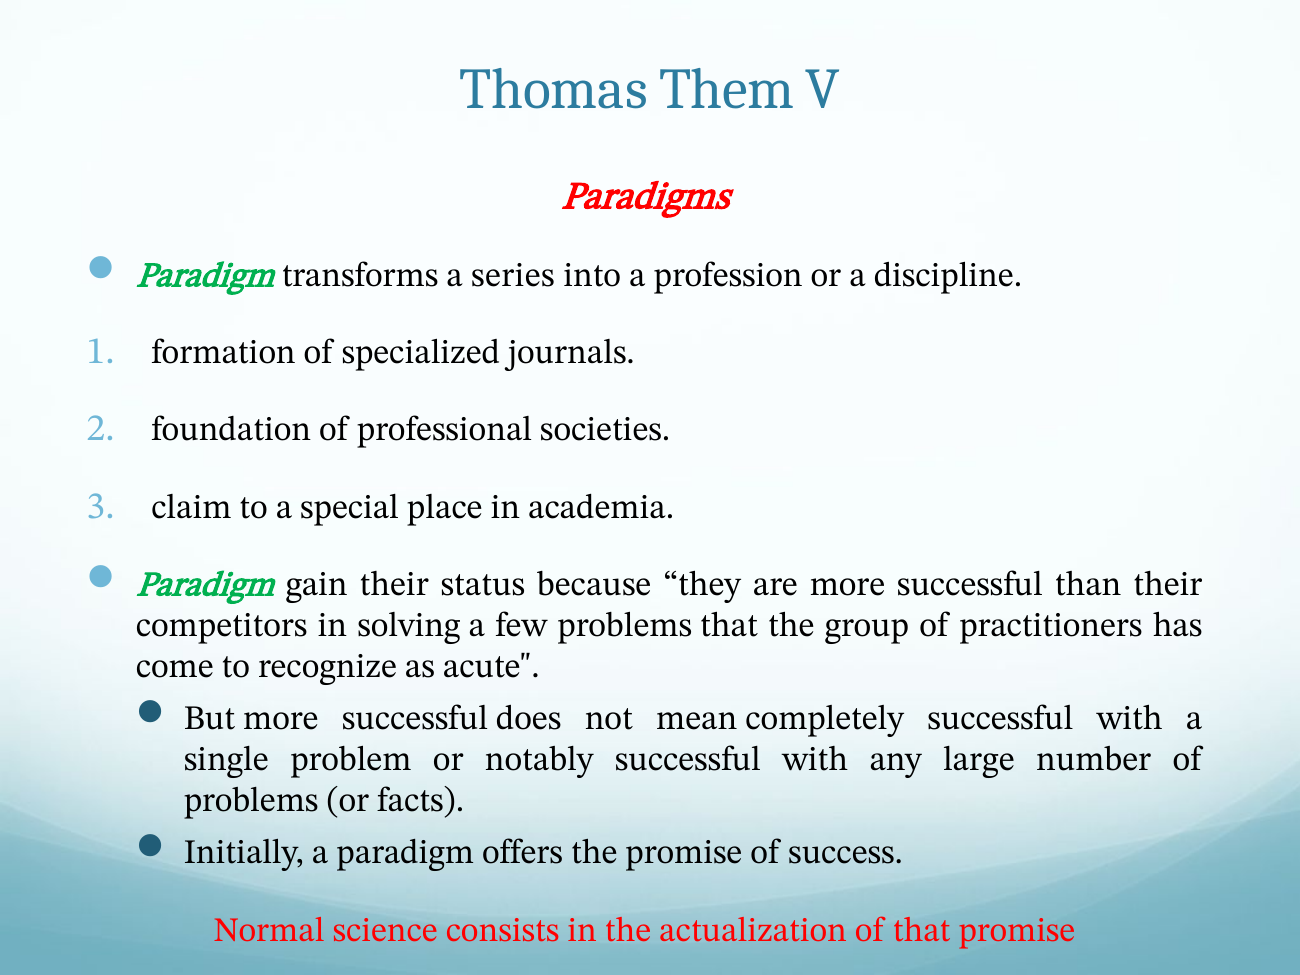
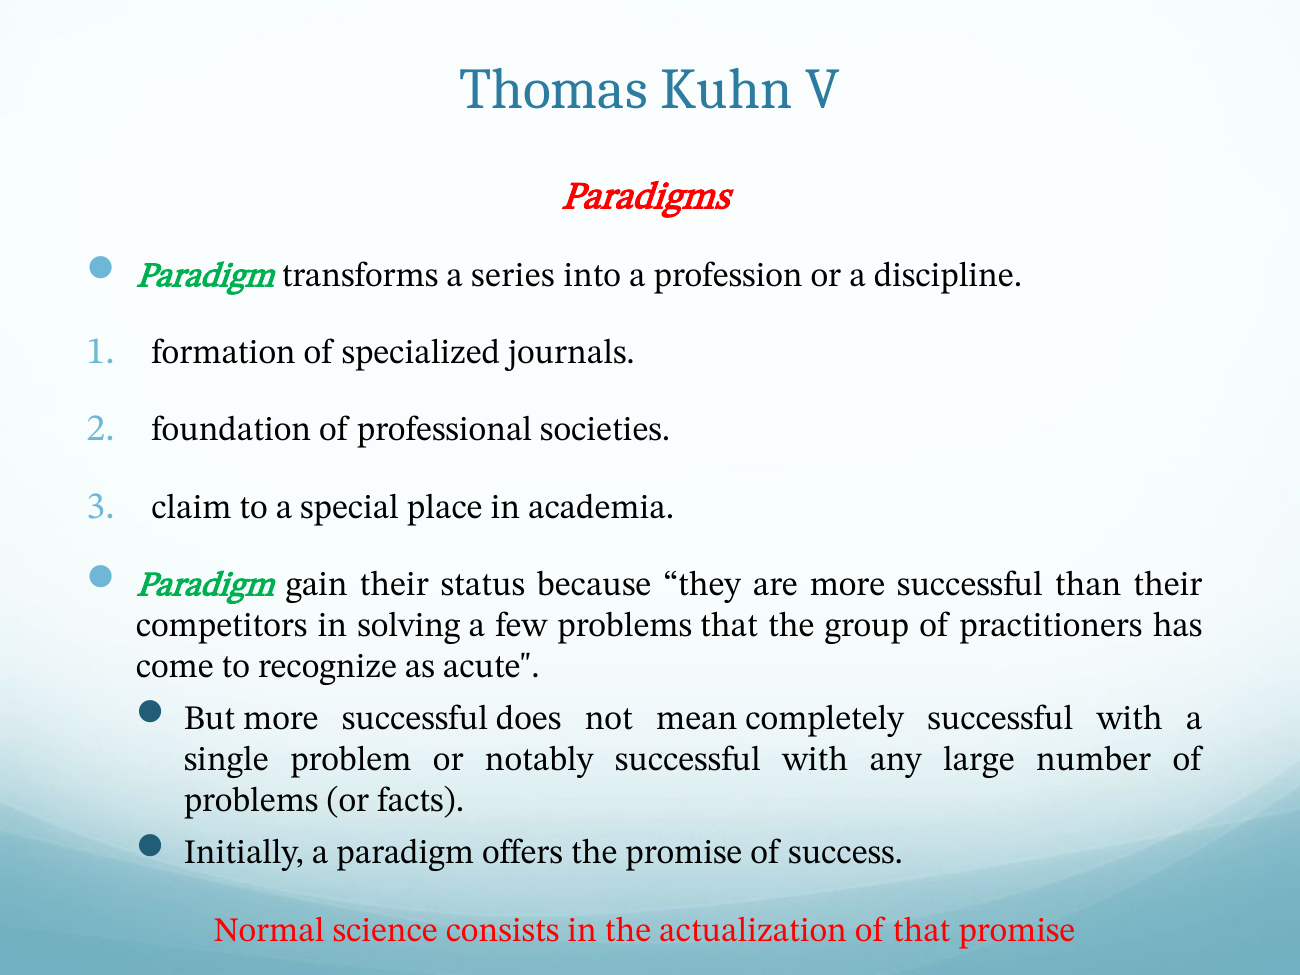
Them: Them -> Kuhn
